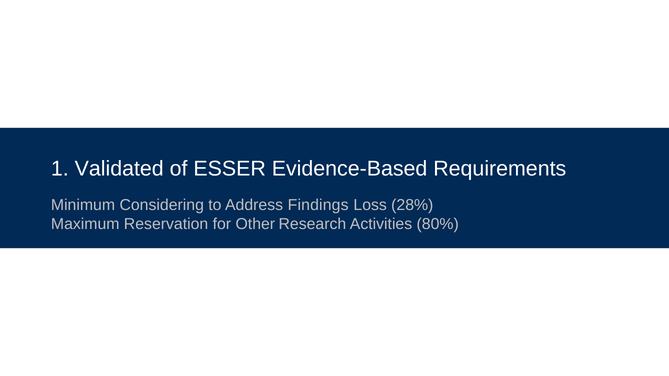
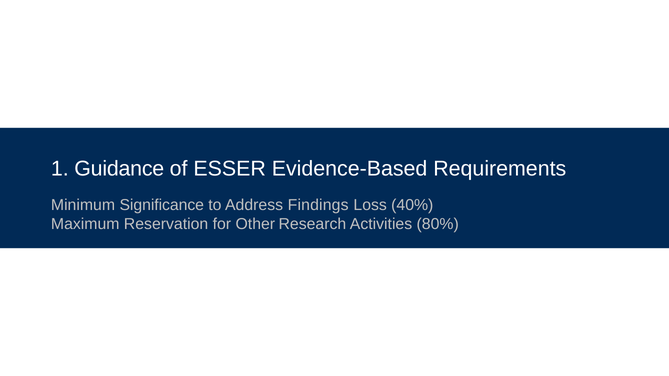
Validated: Validated -> Guidance
Considering: Considering -> Significance
28%: 28% -> 40%
